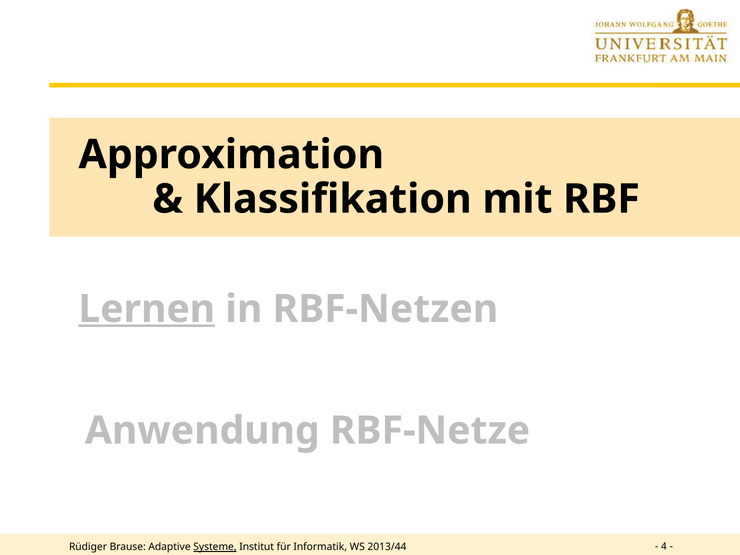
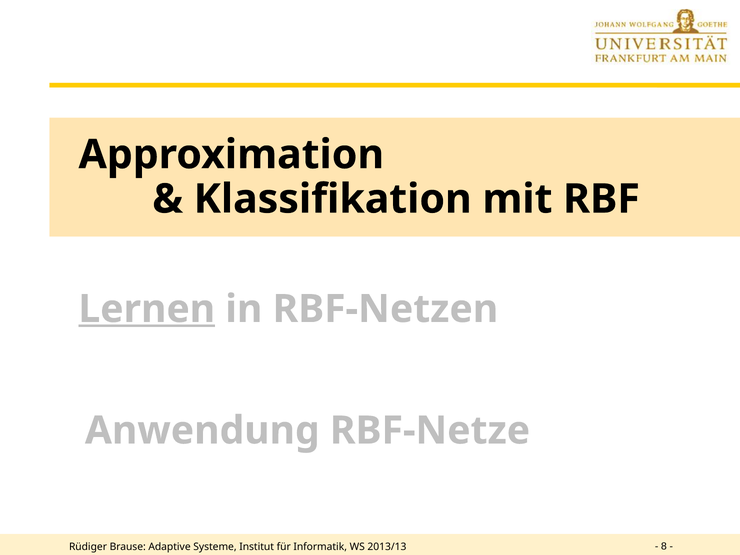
4: 4 -> 8
Systeme underline: present -> none
2013/44: 2013/44 -> 2013/13
